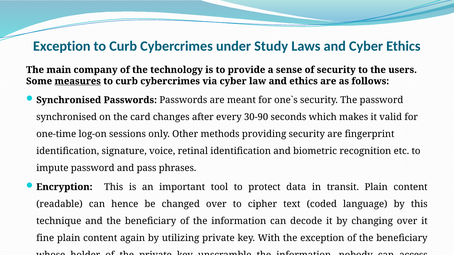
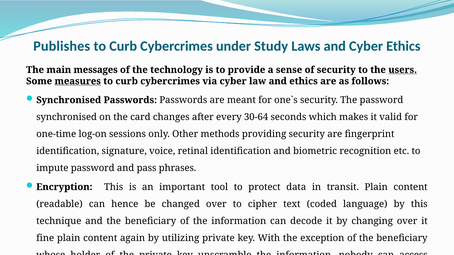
Exception at (62, 46): Exception -> Publishes
company: company -> messages
users underline: none -> present
30-90: 30-90 -> 30-64
